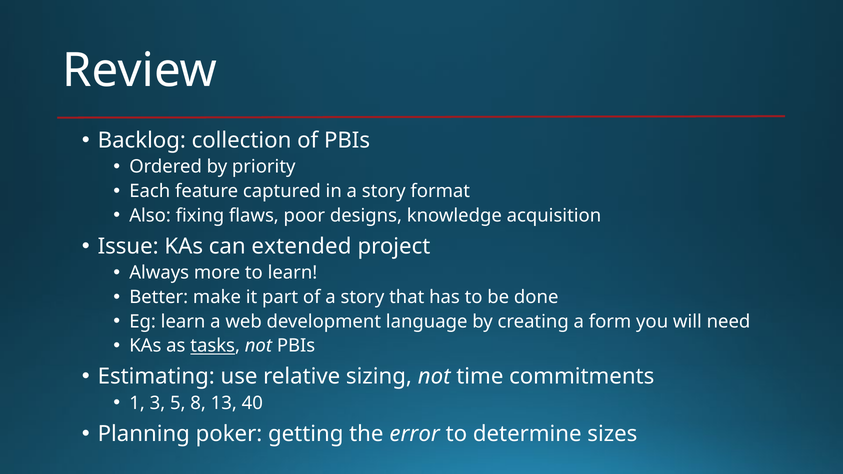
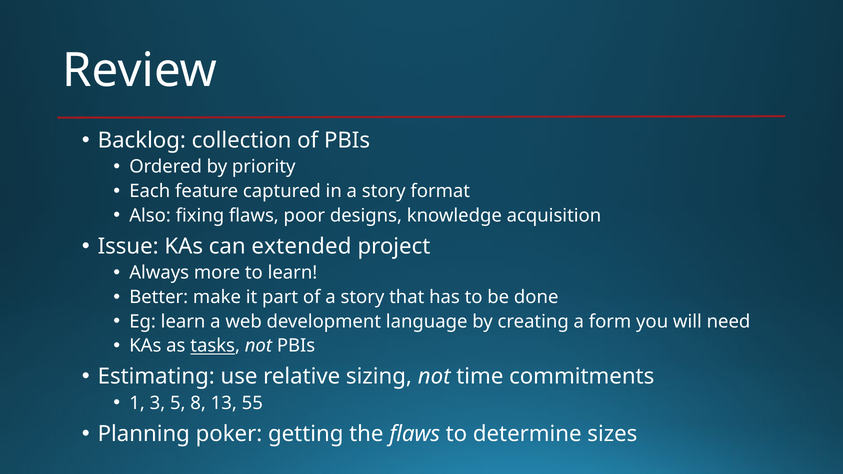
40: 40 -> 55
the error: error -> flaws
